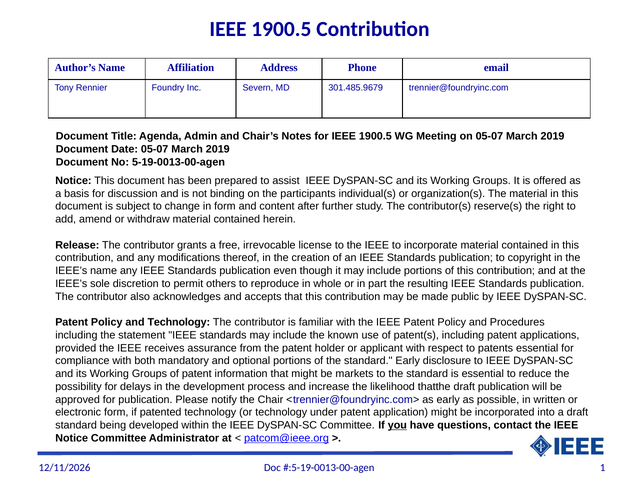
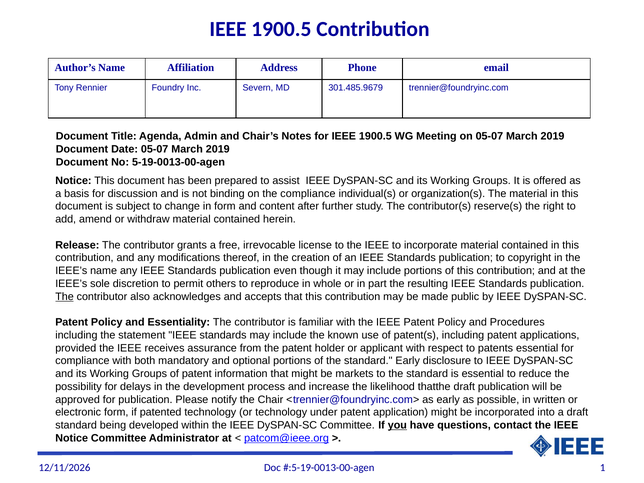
the participants: participants -> compliance
The at (65, 297) underline: none -> present
and Technology: Technology -> Essentiality
